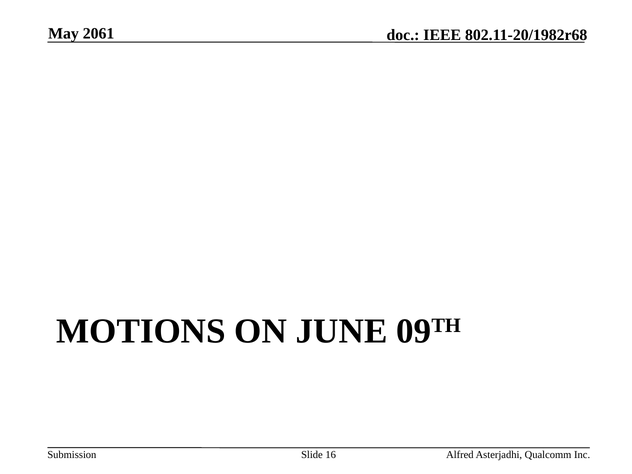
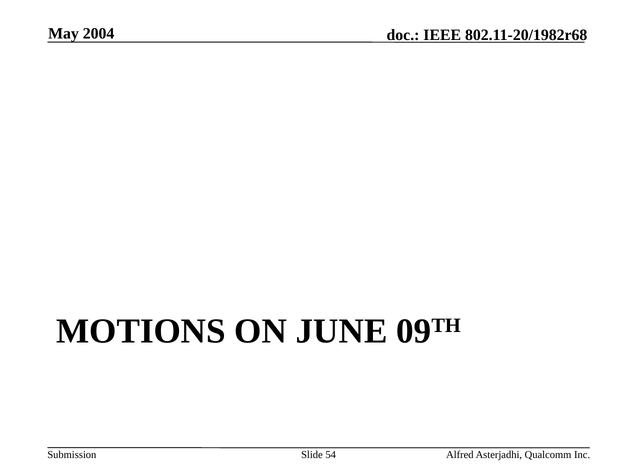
2061: 2061 -> 2004
16: 16 -> 54
